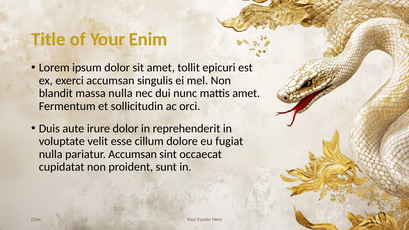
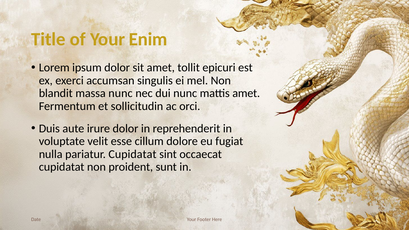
massa nulla: nulla -> nunc
pariatur Accumsan: Accumsan -> Cupidatat
